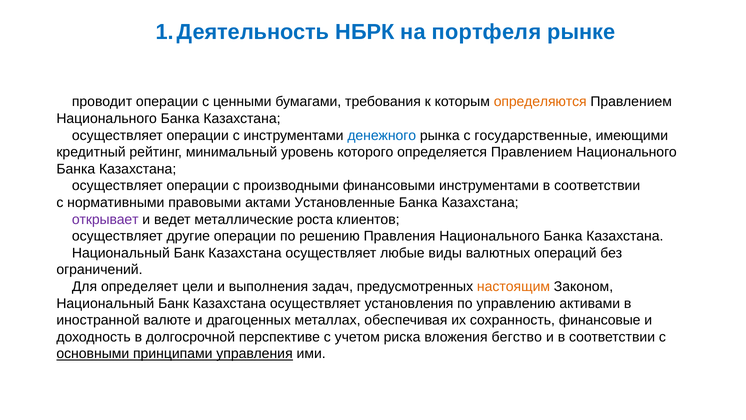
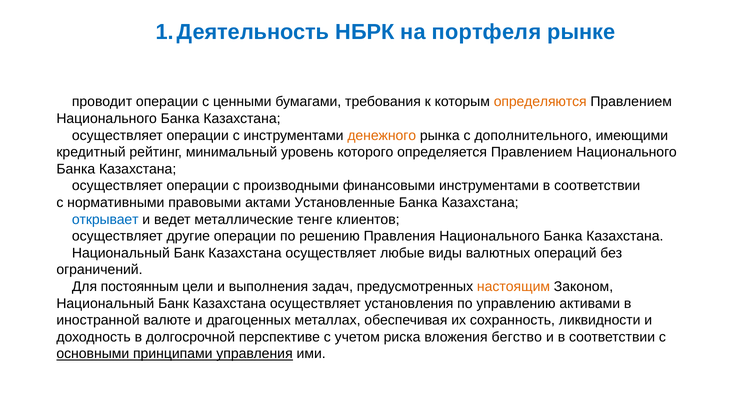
денежного colour: blue -> orange
государственные: государственные -> дополнительного
открывает colour: purple -> blue
роста: роста -> тенге
определяет: определяет -> постоянным
финансовые: финансовые -> ликвидности
